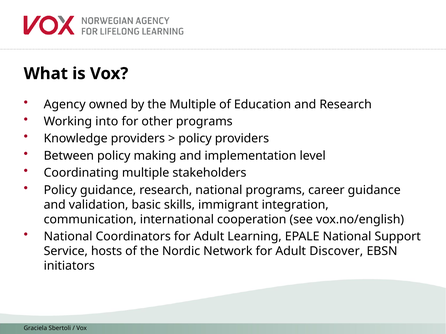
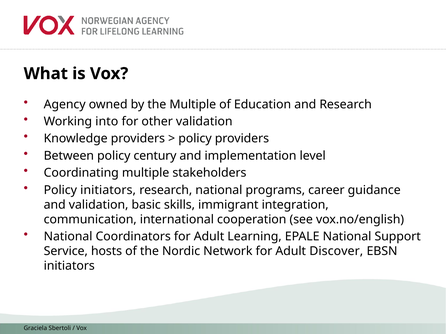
other programs: programs -> validation
making: making -> century
Policy guidance: guidance -> initiators
